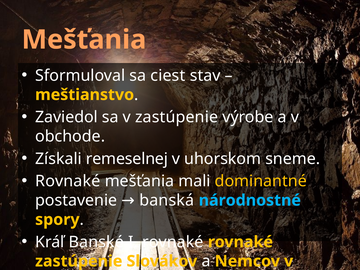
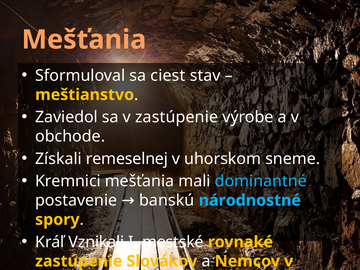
Rovnaké at (68, 181): Rovnaké -> Kremnici
dominantné colour: yellow -> light blue
banská: banská -> banskú
Banské: Banské -> Vznikali
I rovnaké: rovnaké -> mestské
